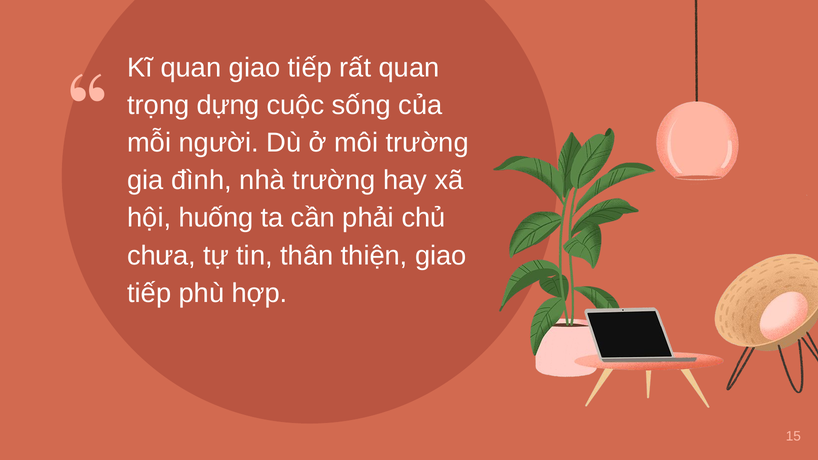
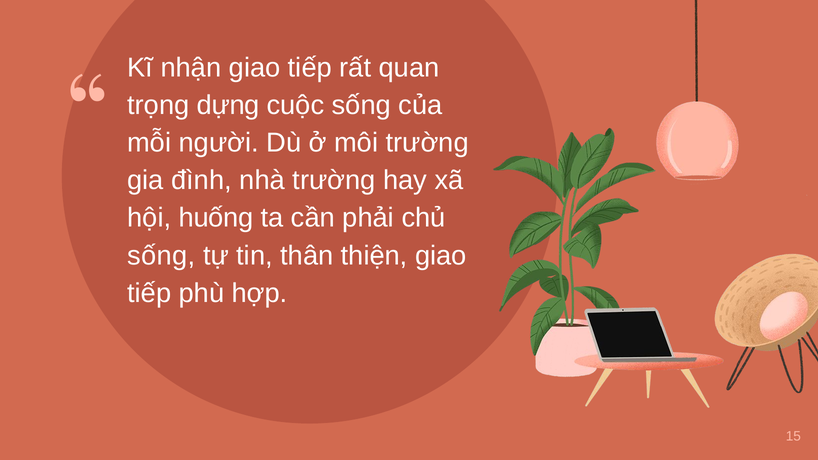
Kĩ quan: quan -> nhận
chưa at (162, 256): chưa -> sống
